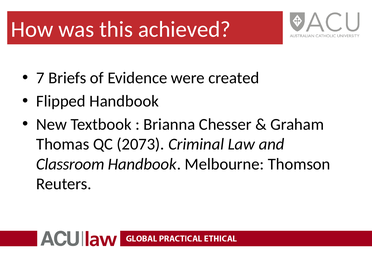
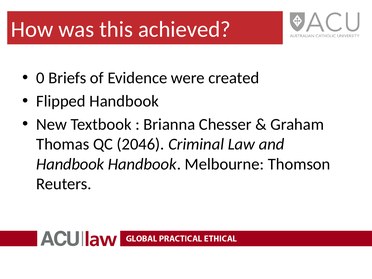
7: 7 -> 0
2073: 2073 -> 2046
Classroom at (70, 164): Classroom -> Handbook
